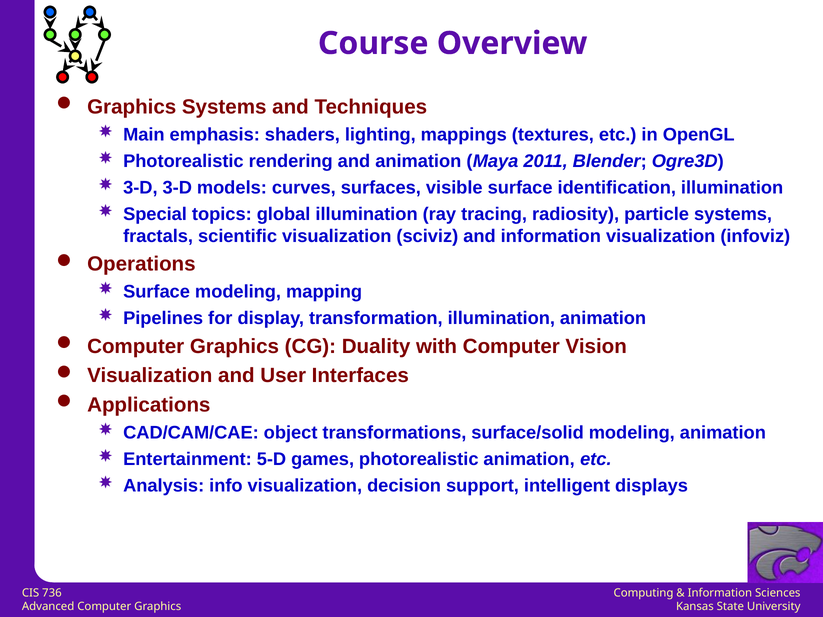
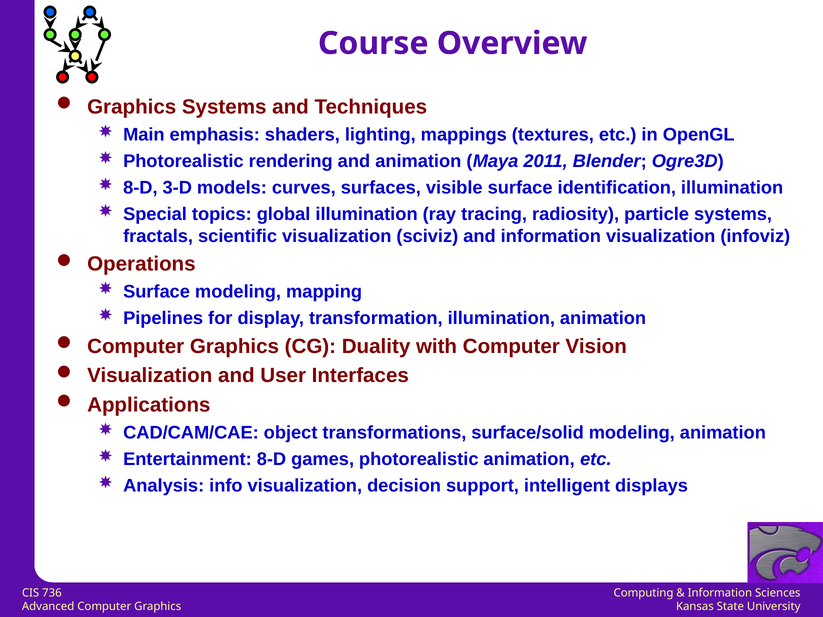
3-D at (140, 188): 3-D -> 8-D
Entertainment 5-D: 5-D -> 8-D
